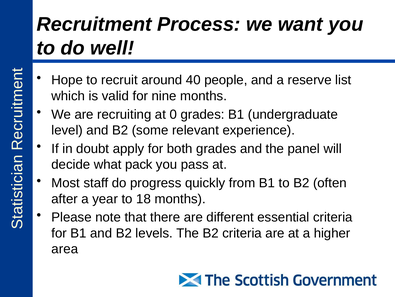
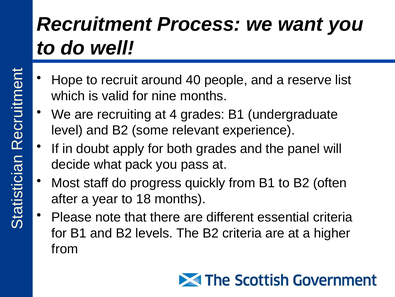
0: 0 -> 4
area at (65, 248): area -> from
